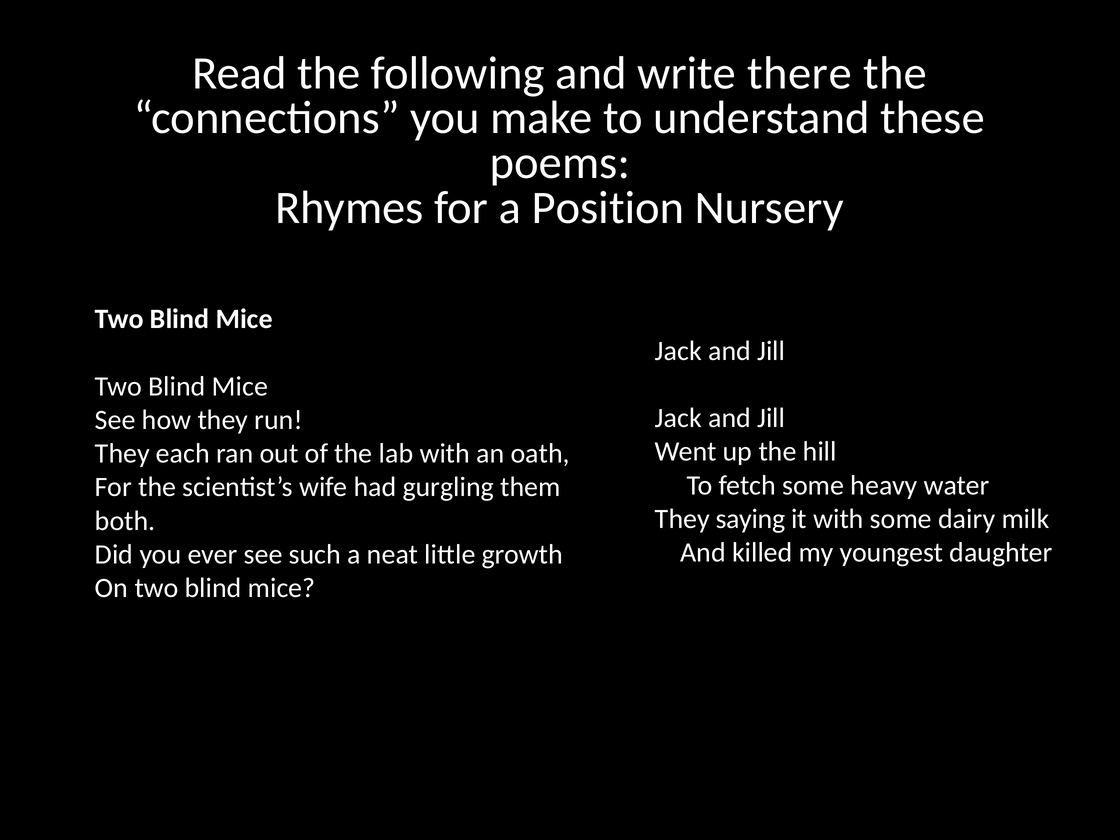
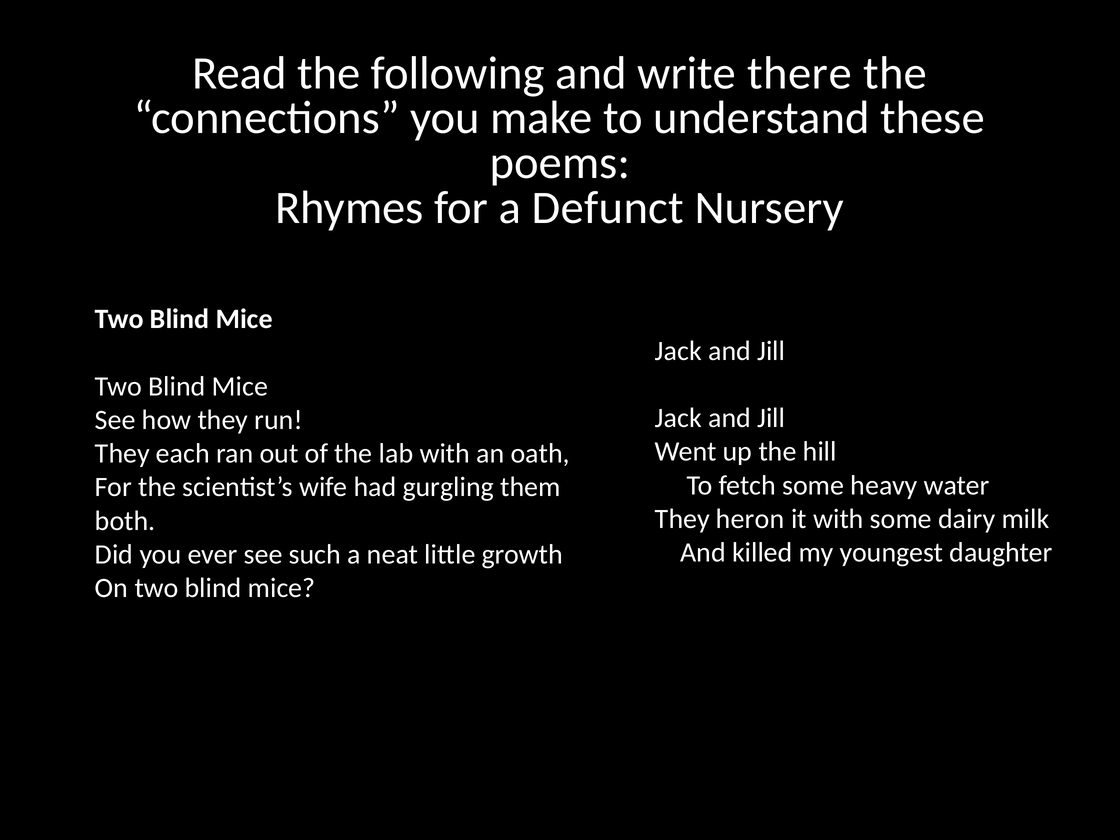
Position: Position -> Defunct
saying: saying -> heron
